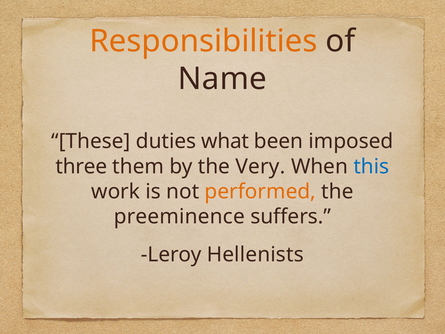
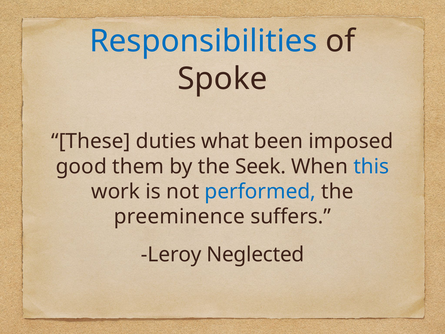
Responsibilities colour: orange -> blue
Name: Name -> Spoke
three: three -> good
Very: Very -> Seek
performed colour: orange -> blue
Hellenists: Hellenists -> Neglected
